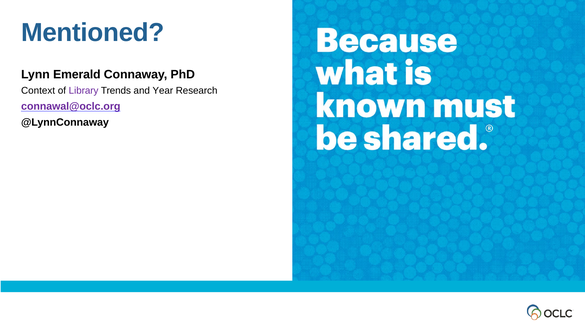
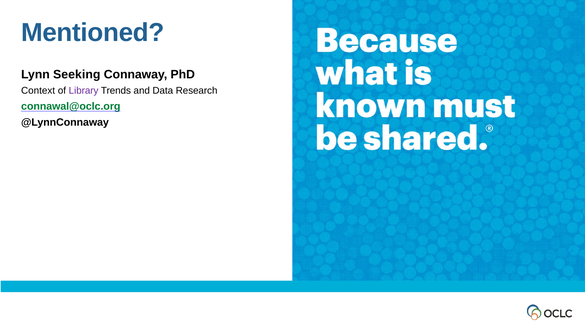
Emerald: Emerald -> Seeking
Year: Year -> Data
connawal@oclc.org colour: purple -> green
